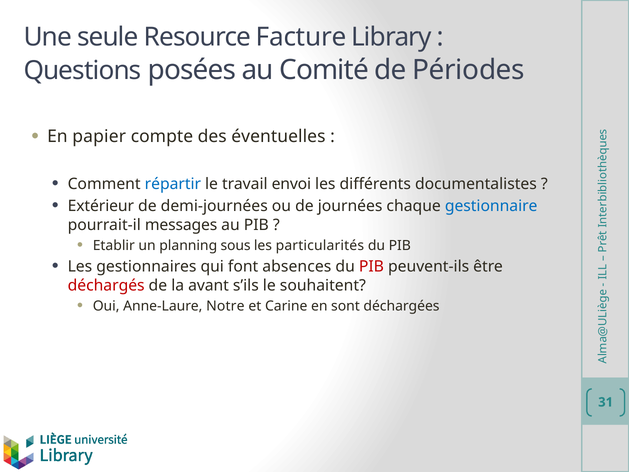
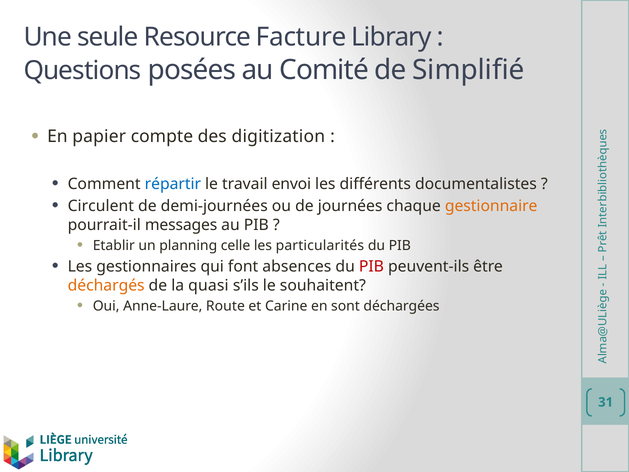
Périodes: Périodes -> Simplifié
éventuelles: éventuelles -> digitization
Extérieur: Extérieur -> Circulent
gestionnaire colour: blue -> orange
sous: sous -> celle
déchargés colour: red -> orange
avant: avant -> quasi
Notre: Notre -> Route
